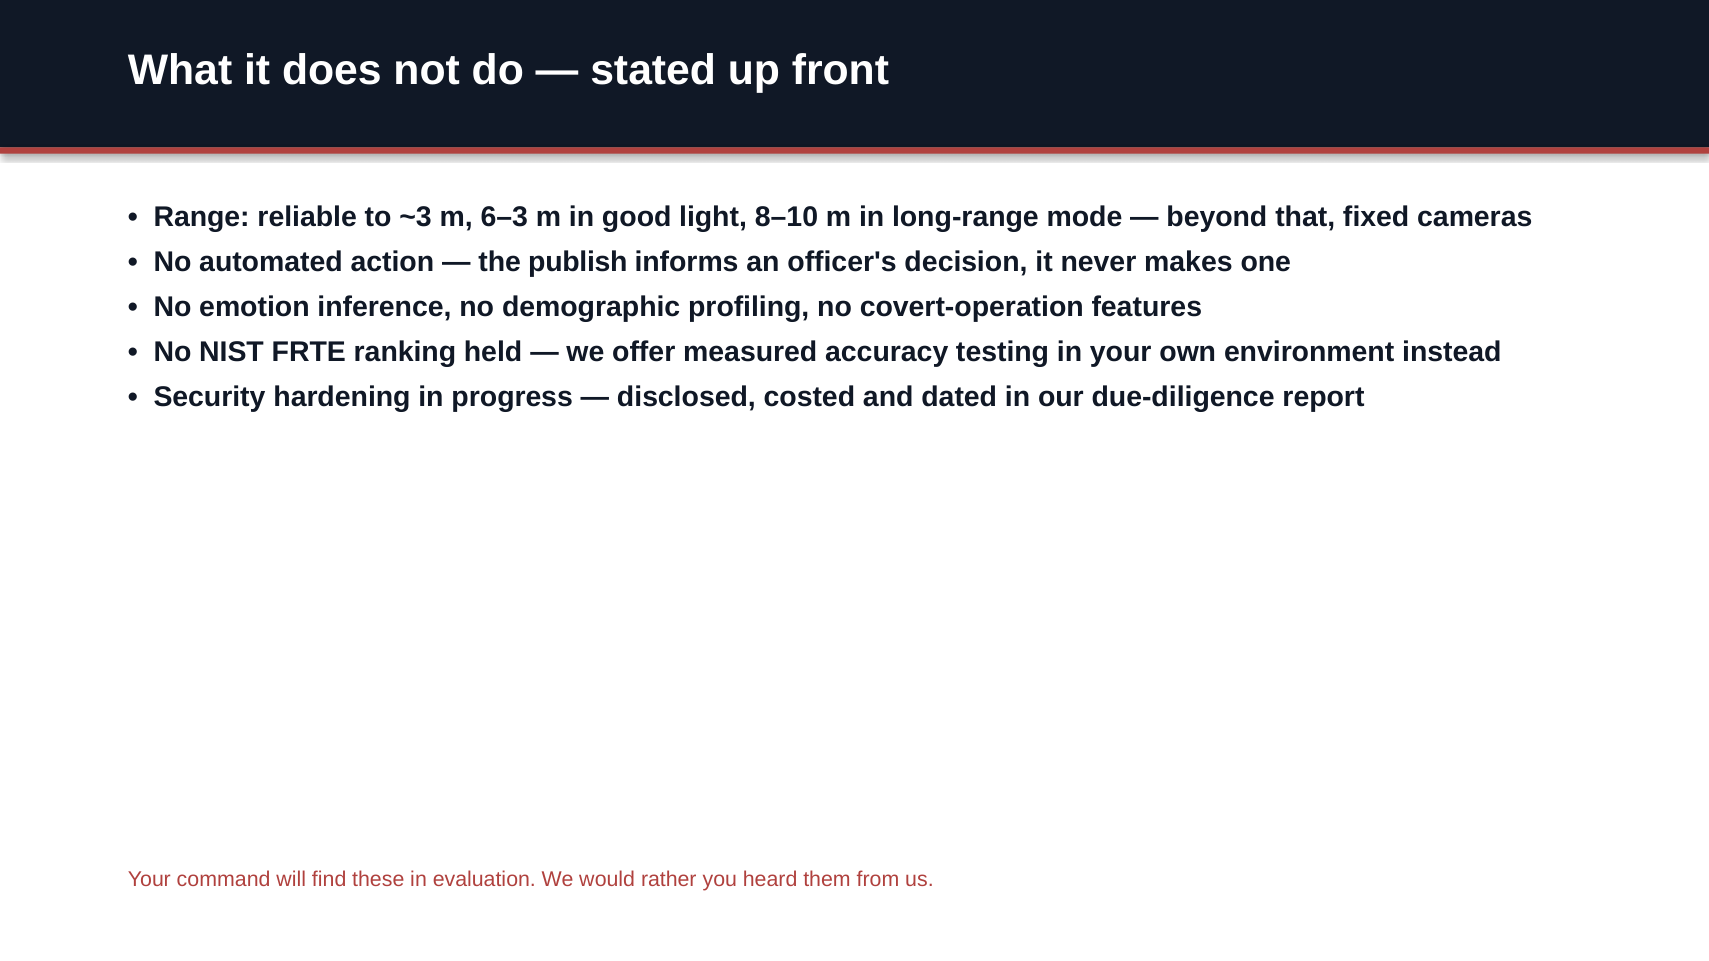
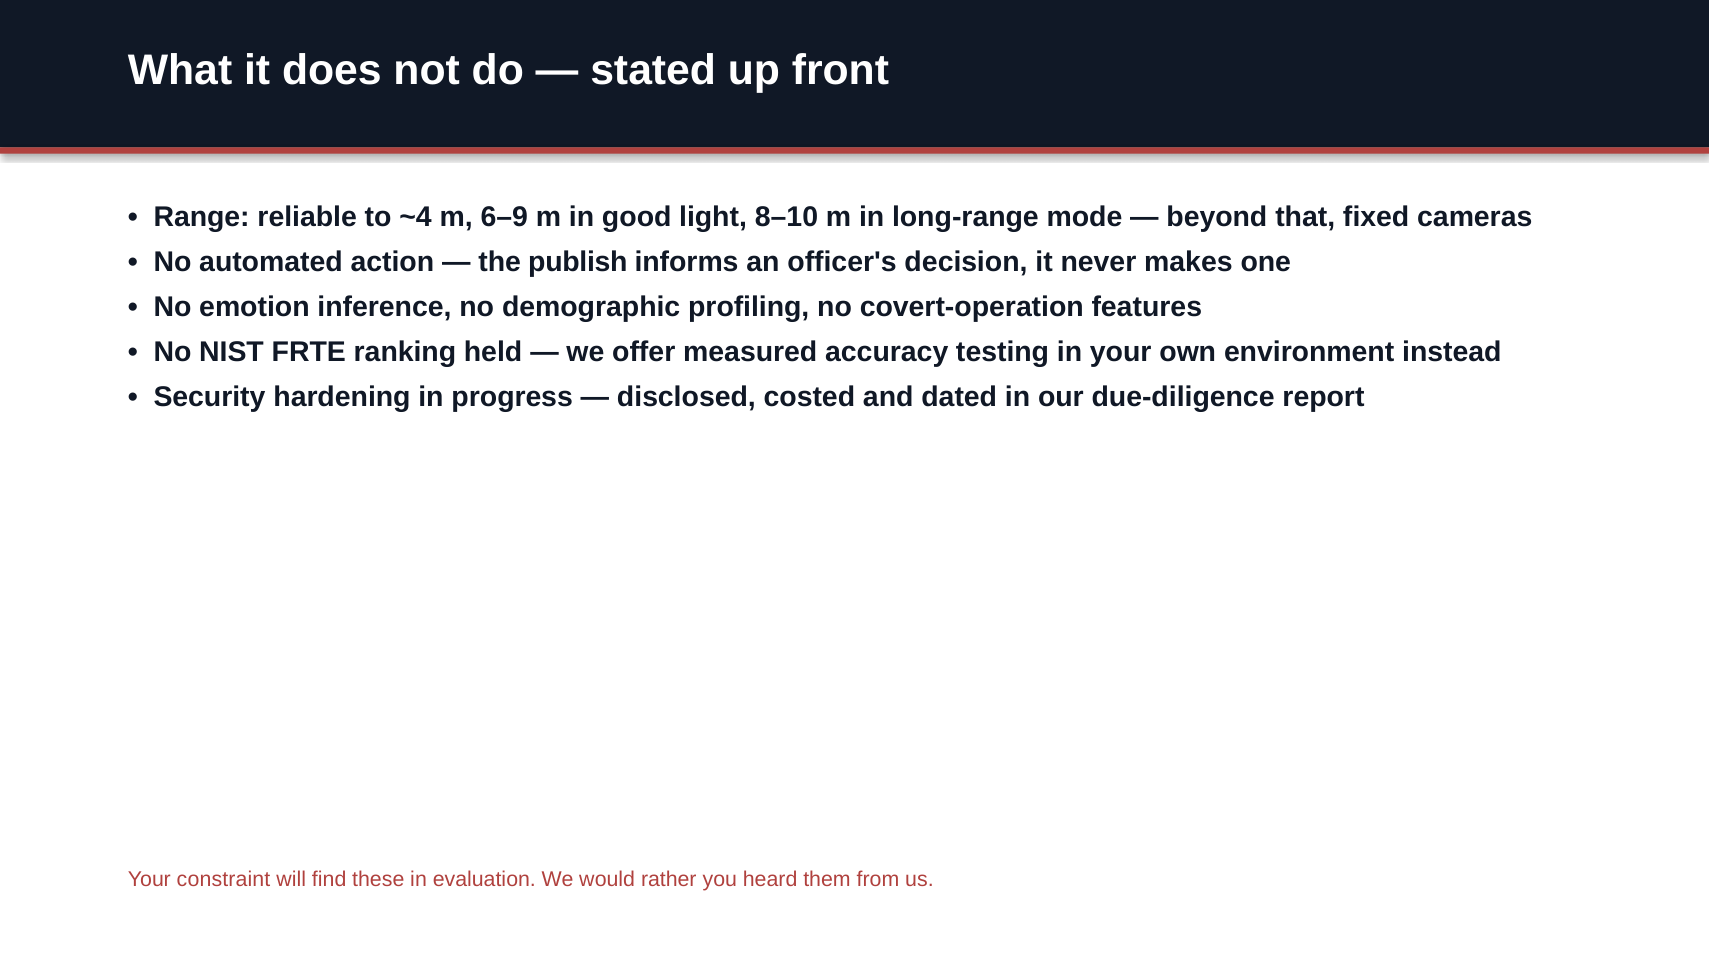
~3: ~3 -> ~4
6–3: 6–3 -> 6–9
command: command -> constraint
